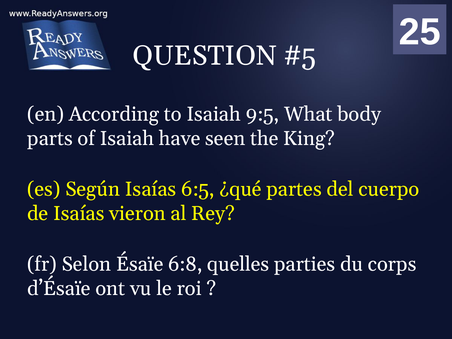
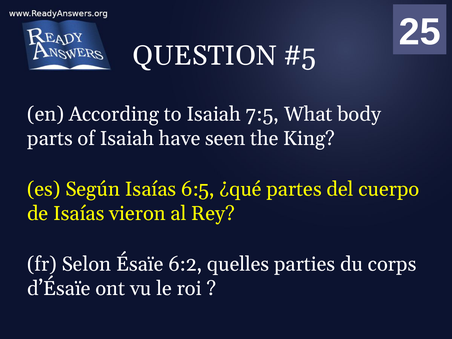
9:5: 9:5 -> 7:5
6:8: 6:8 -> 6:2
